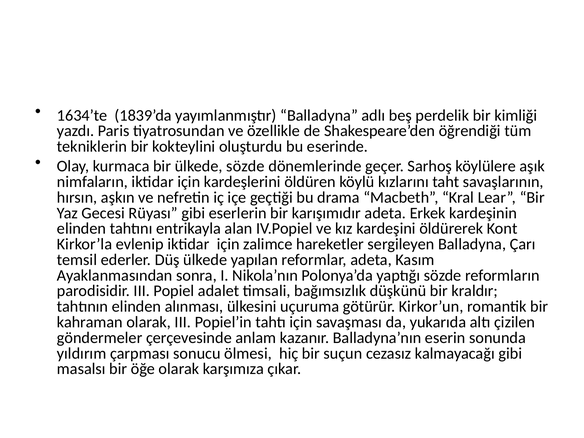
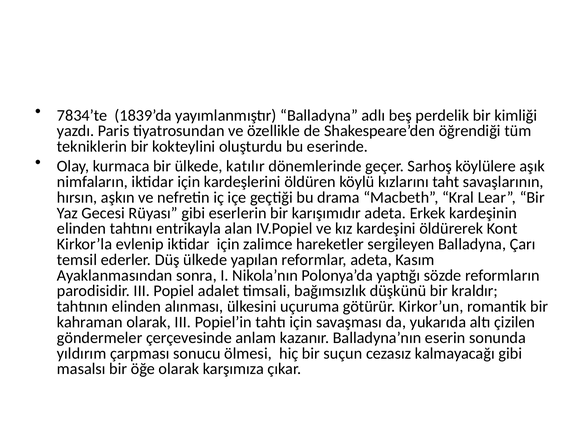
1634’te: 1634’te -> 7834’te
ülkede sözde: sözde -> katılır
